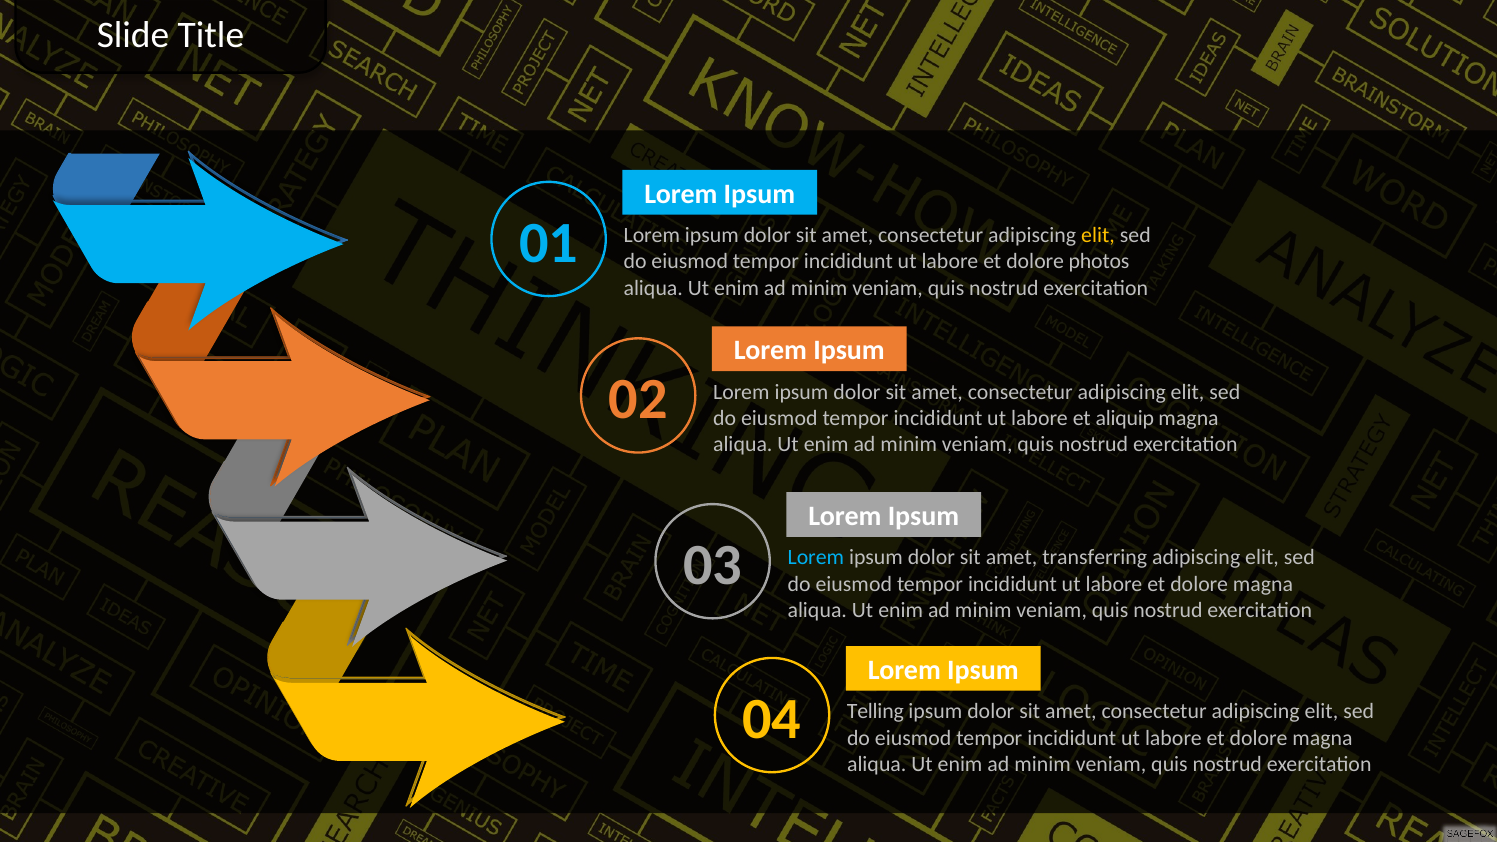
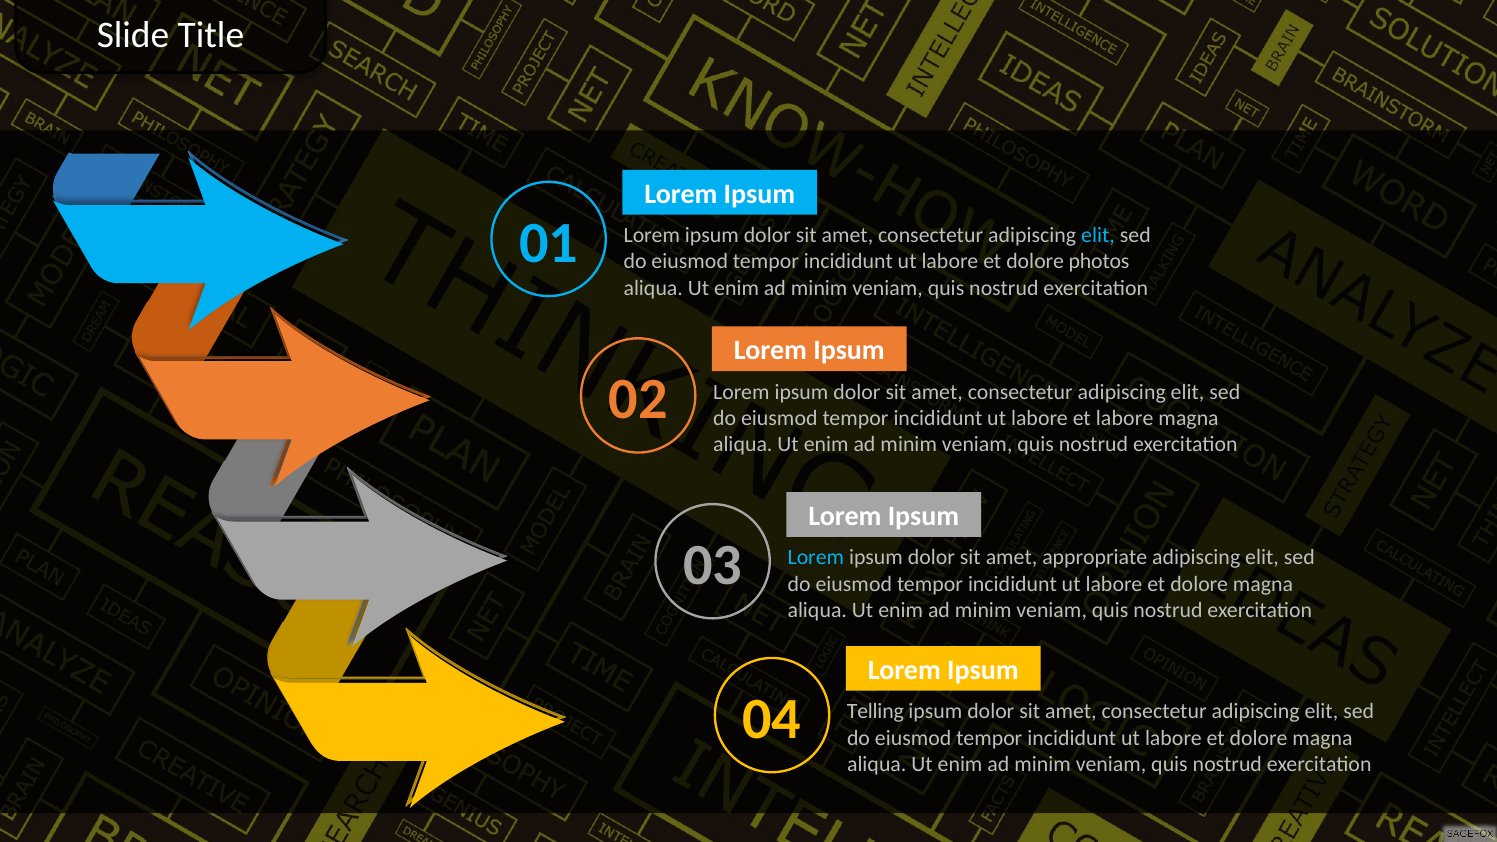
elit at (1098, 236) colour: yellow -> light blue
et aliquip: aliquip -> labore
transferring: transferring -> appropriate
